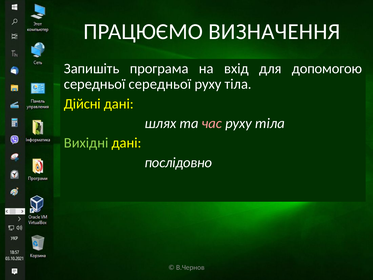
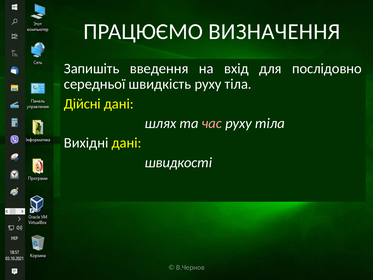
програма: програма -> введення
допомогою: допомогою -> послідовно
середньої середньої: середньої -> швидкість
Вихідні colour: light green -> white
послідовно: послідовно -> швидкості
